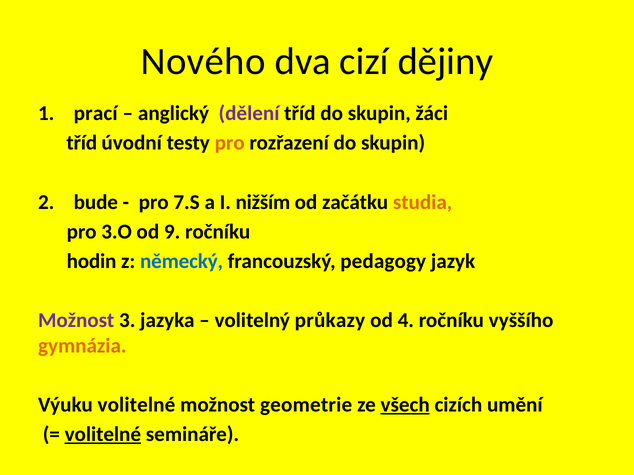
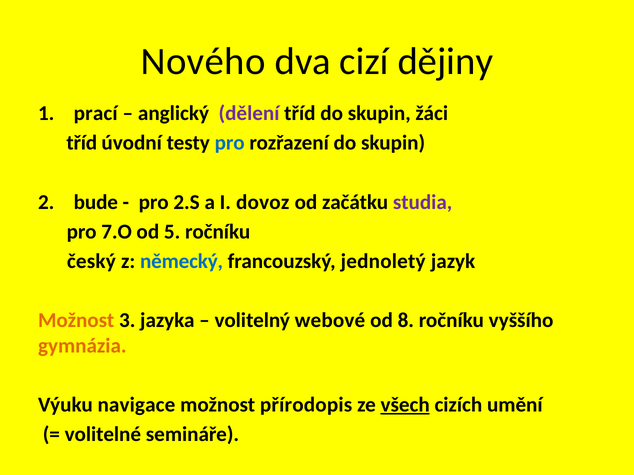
pro at (230, 143) colour: orange -> blue
7.S: 7.S -> 2.S
nižším: nižším -> dovoz
studia colour: orange -> purple
3.O: 3.O -> 7.O
9: 9 -> 5
hodin: hodin -> český
pedagogy: pedagogy -> jednoletý
Možnost at (76, 321) colour: purple -> orange
průkazy: průkazy -> webové
4: 4 -> 8
Výuku volitelné: volitelné -> navigace
geometrie: geometrie -> přírodopis
volitelné at (103, 435) underline: present -> none
